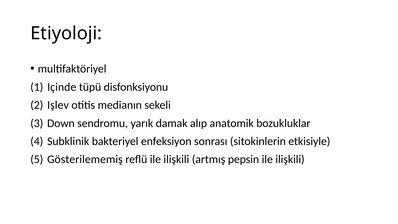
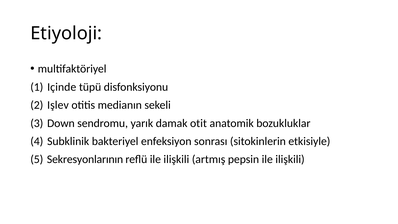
alıp: alıp -> otit
Gösterilememiş: Gösterilememiş -> Sekresyonlarının
